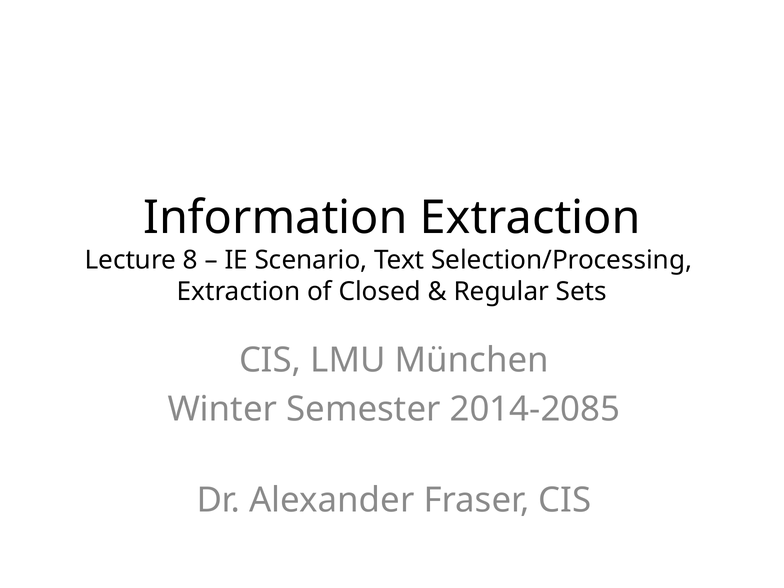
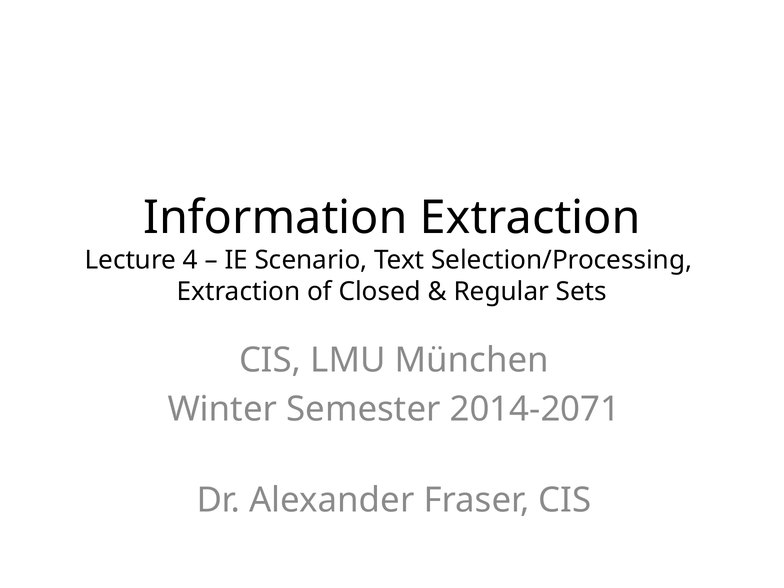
8: 8 -> 4
2014-2085: 2014-2085 -> 2014-2071
